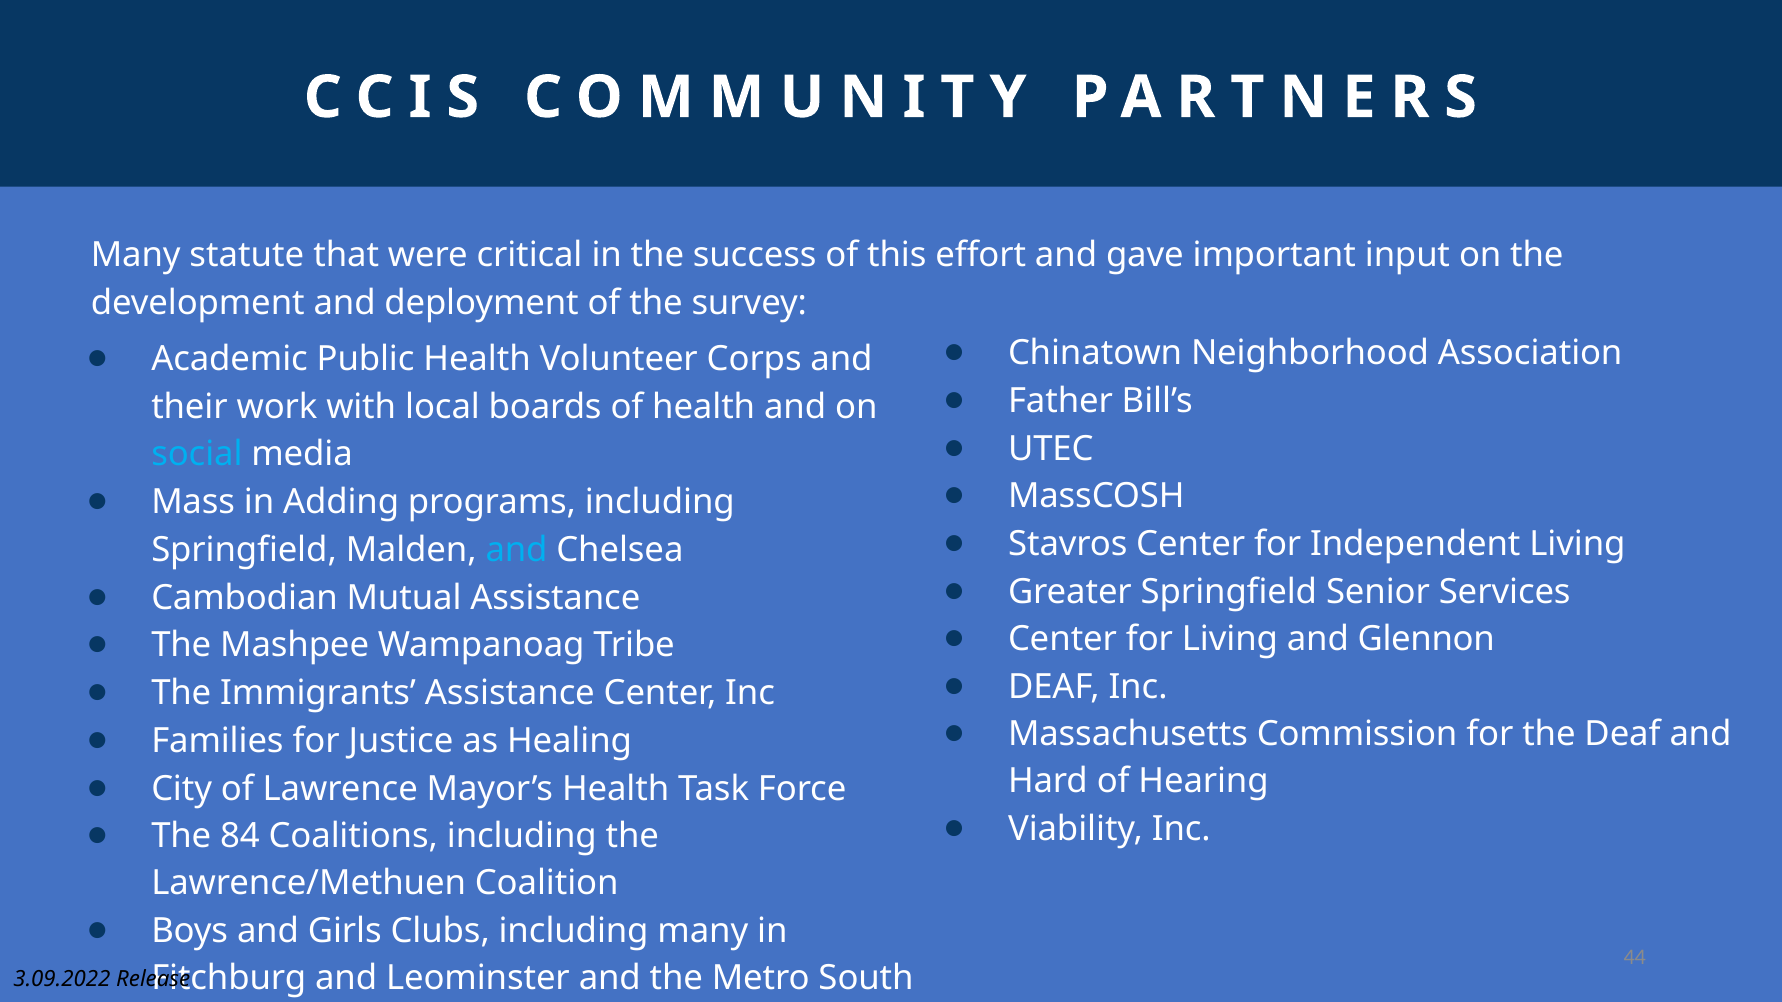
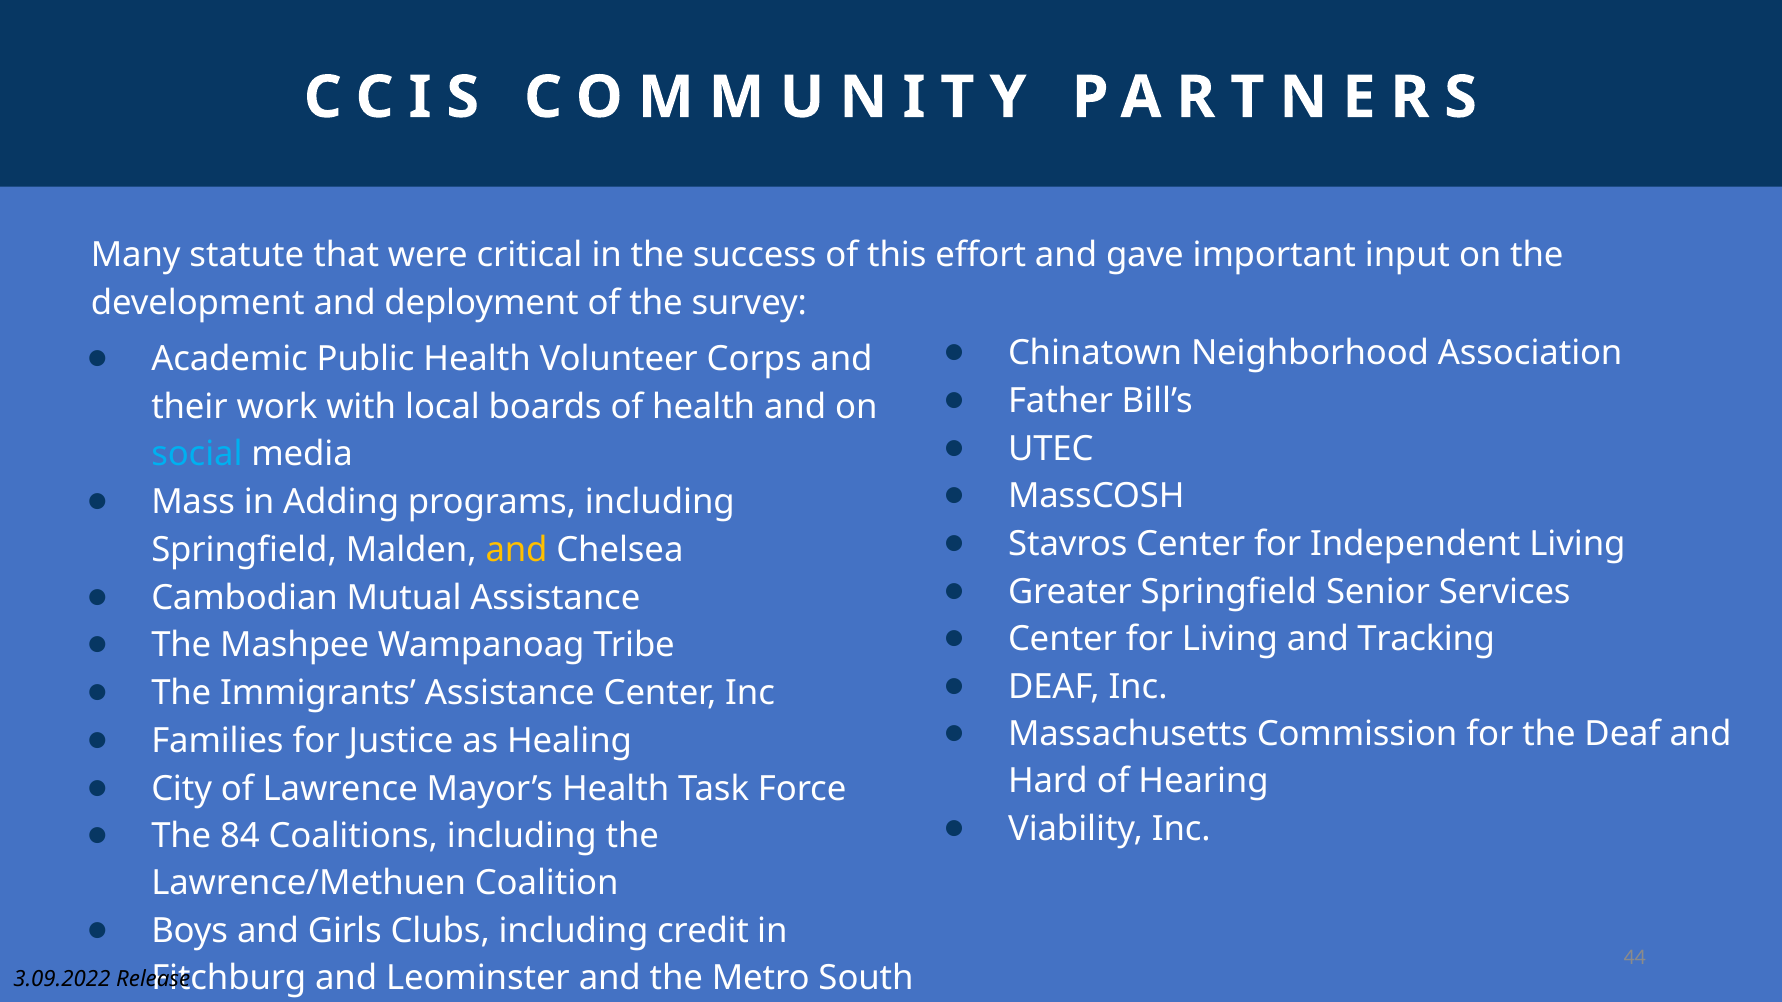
and at (517, 550) colour: light blue -> yellow
Glennon: Glennon -> Tracking
including many: many -> credit
